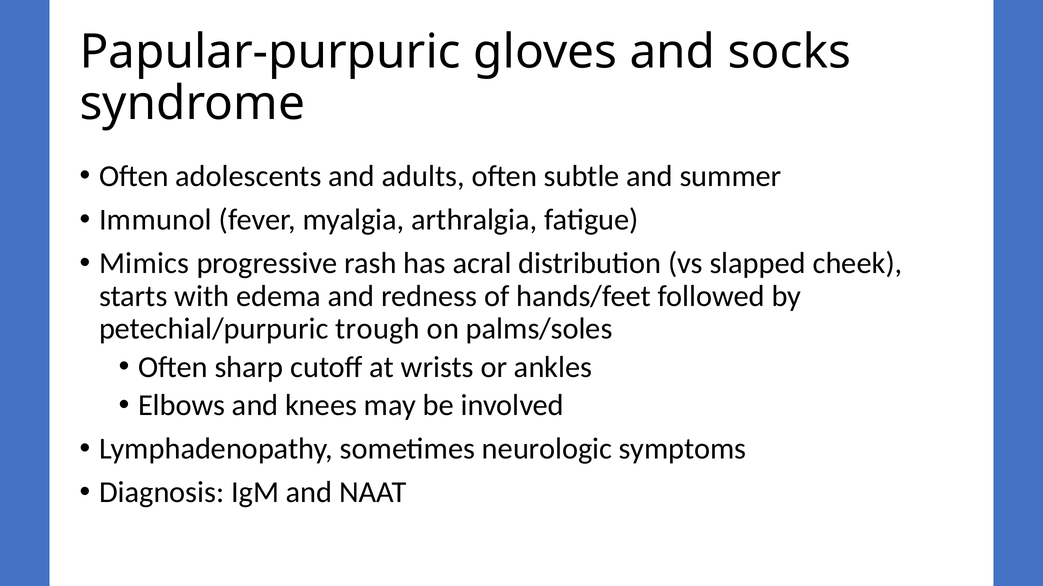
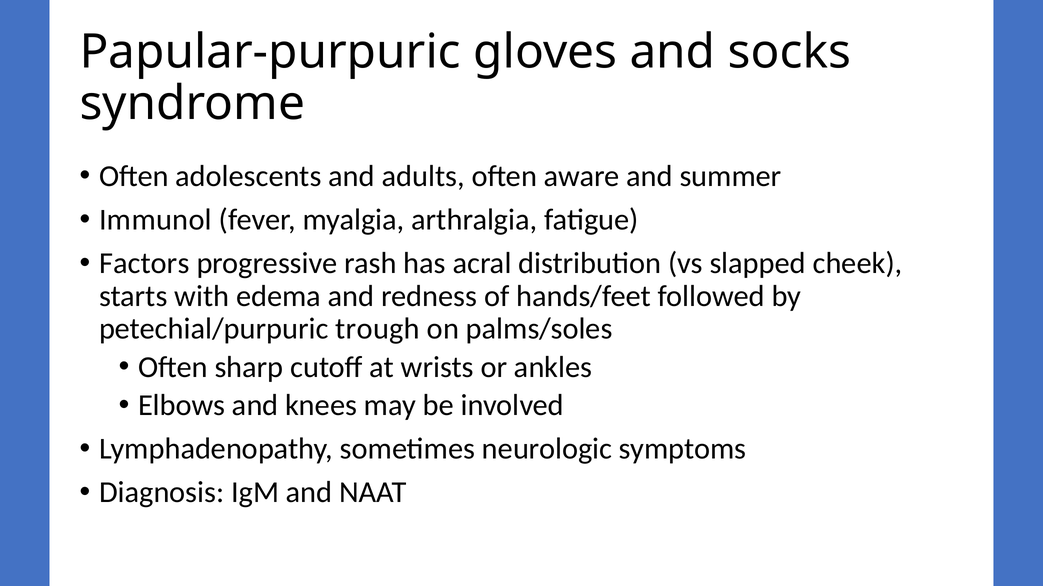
subtle: subtle -> aware
Mimics: Mimics -> Factors
